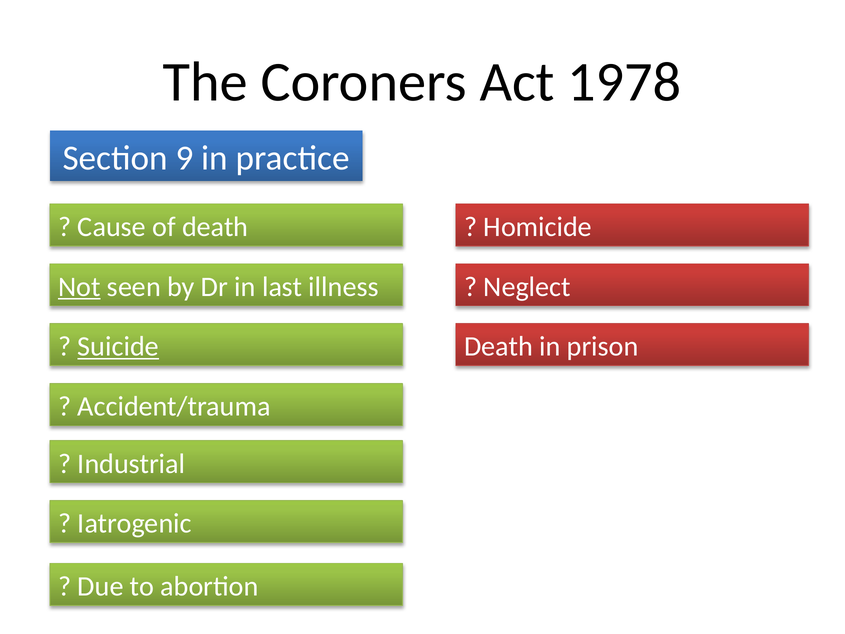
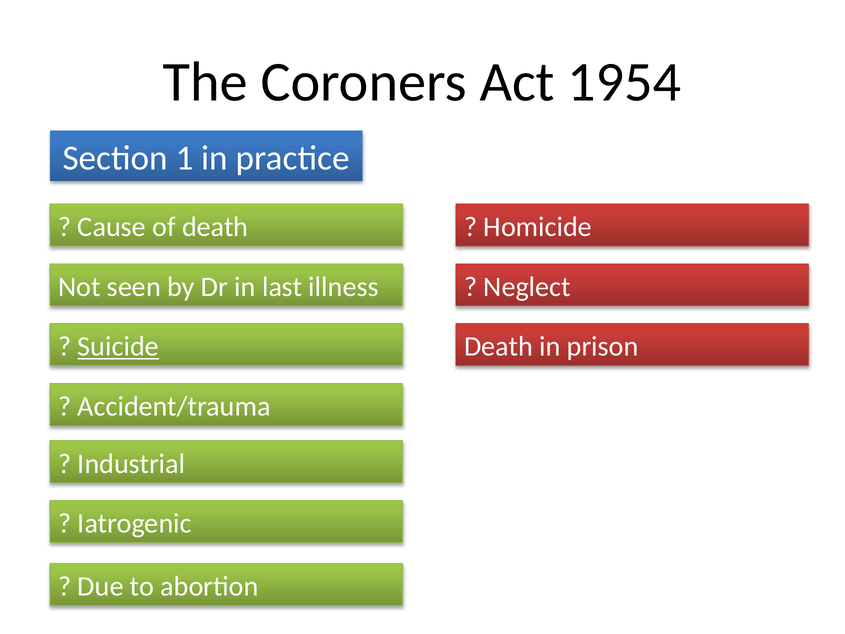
1978: 1978 -> 1954
9: 9 -> 1
Not underline: present -> none
